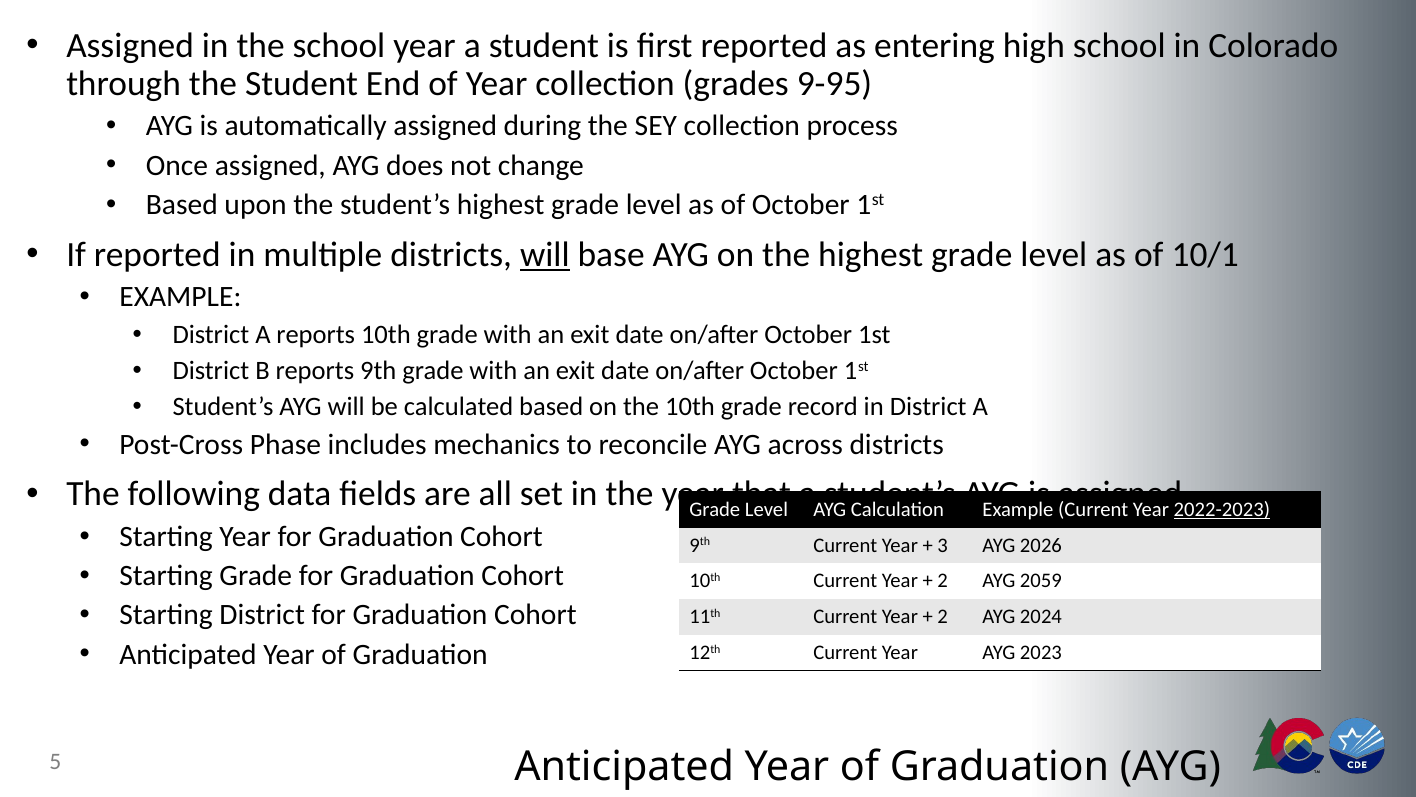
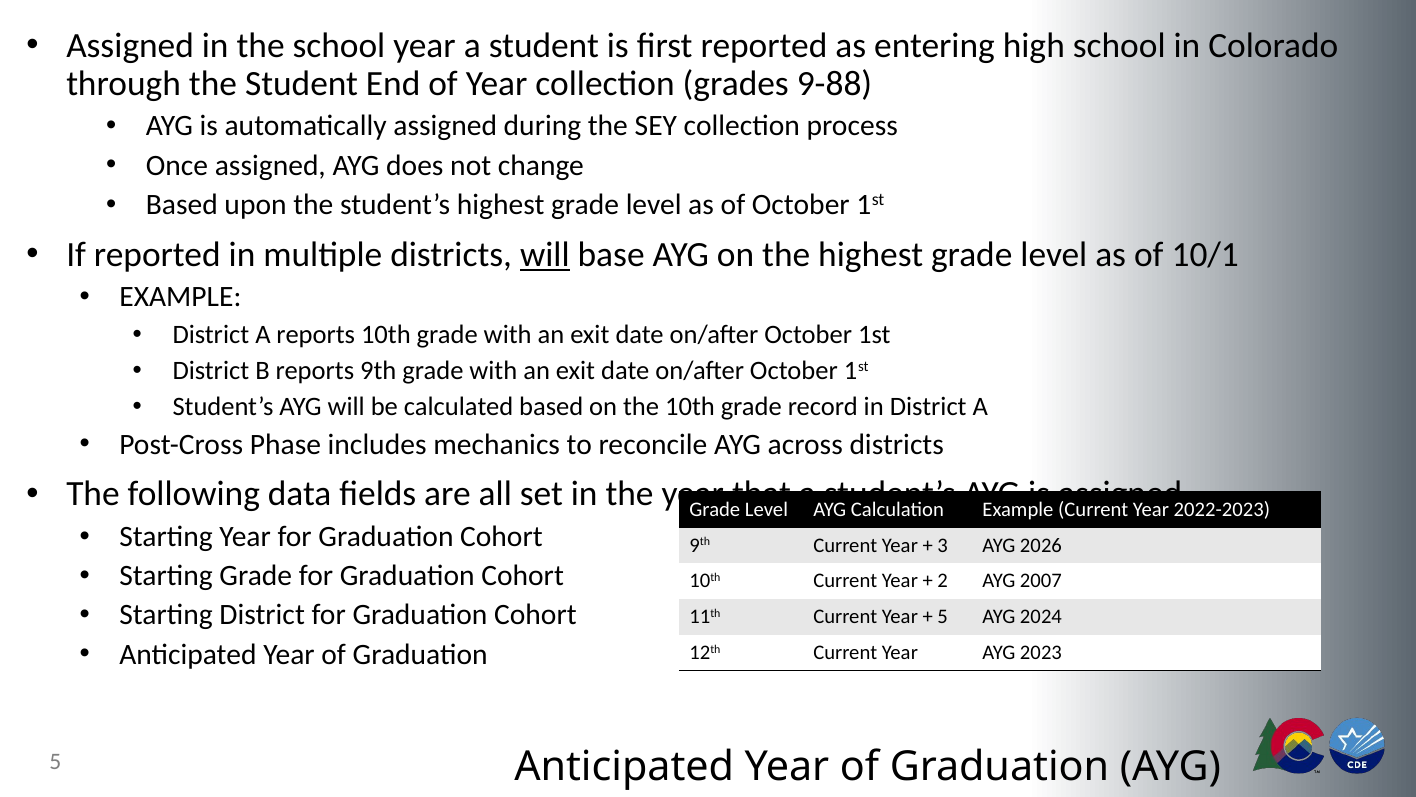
9-95: 9-95 -> 9-88
2022-2023 underline: present -> none
2059: 2059 -> 2007
2 at (943, 616): 2 -> 5
